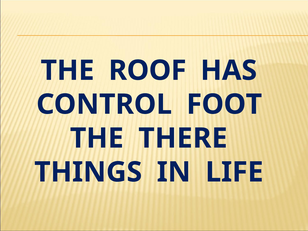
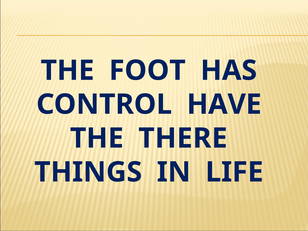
ROOF: ROOF -> FOOT
FOOT: FOOT -> HAVE
